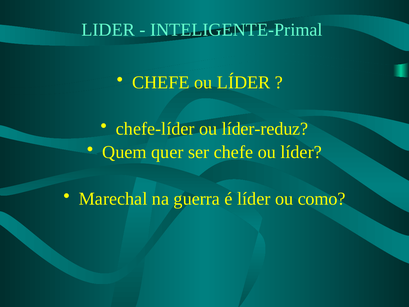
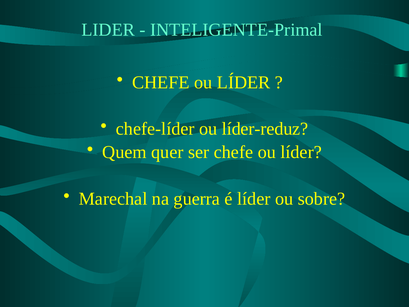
como: como -> sobre
